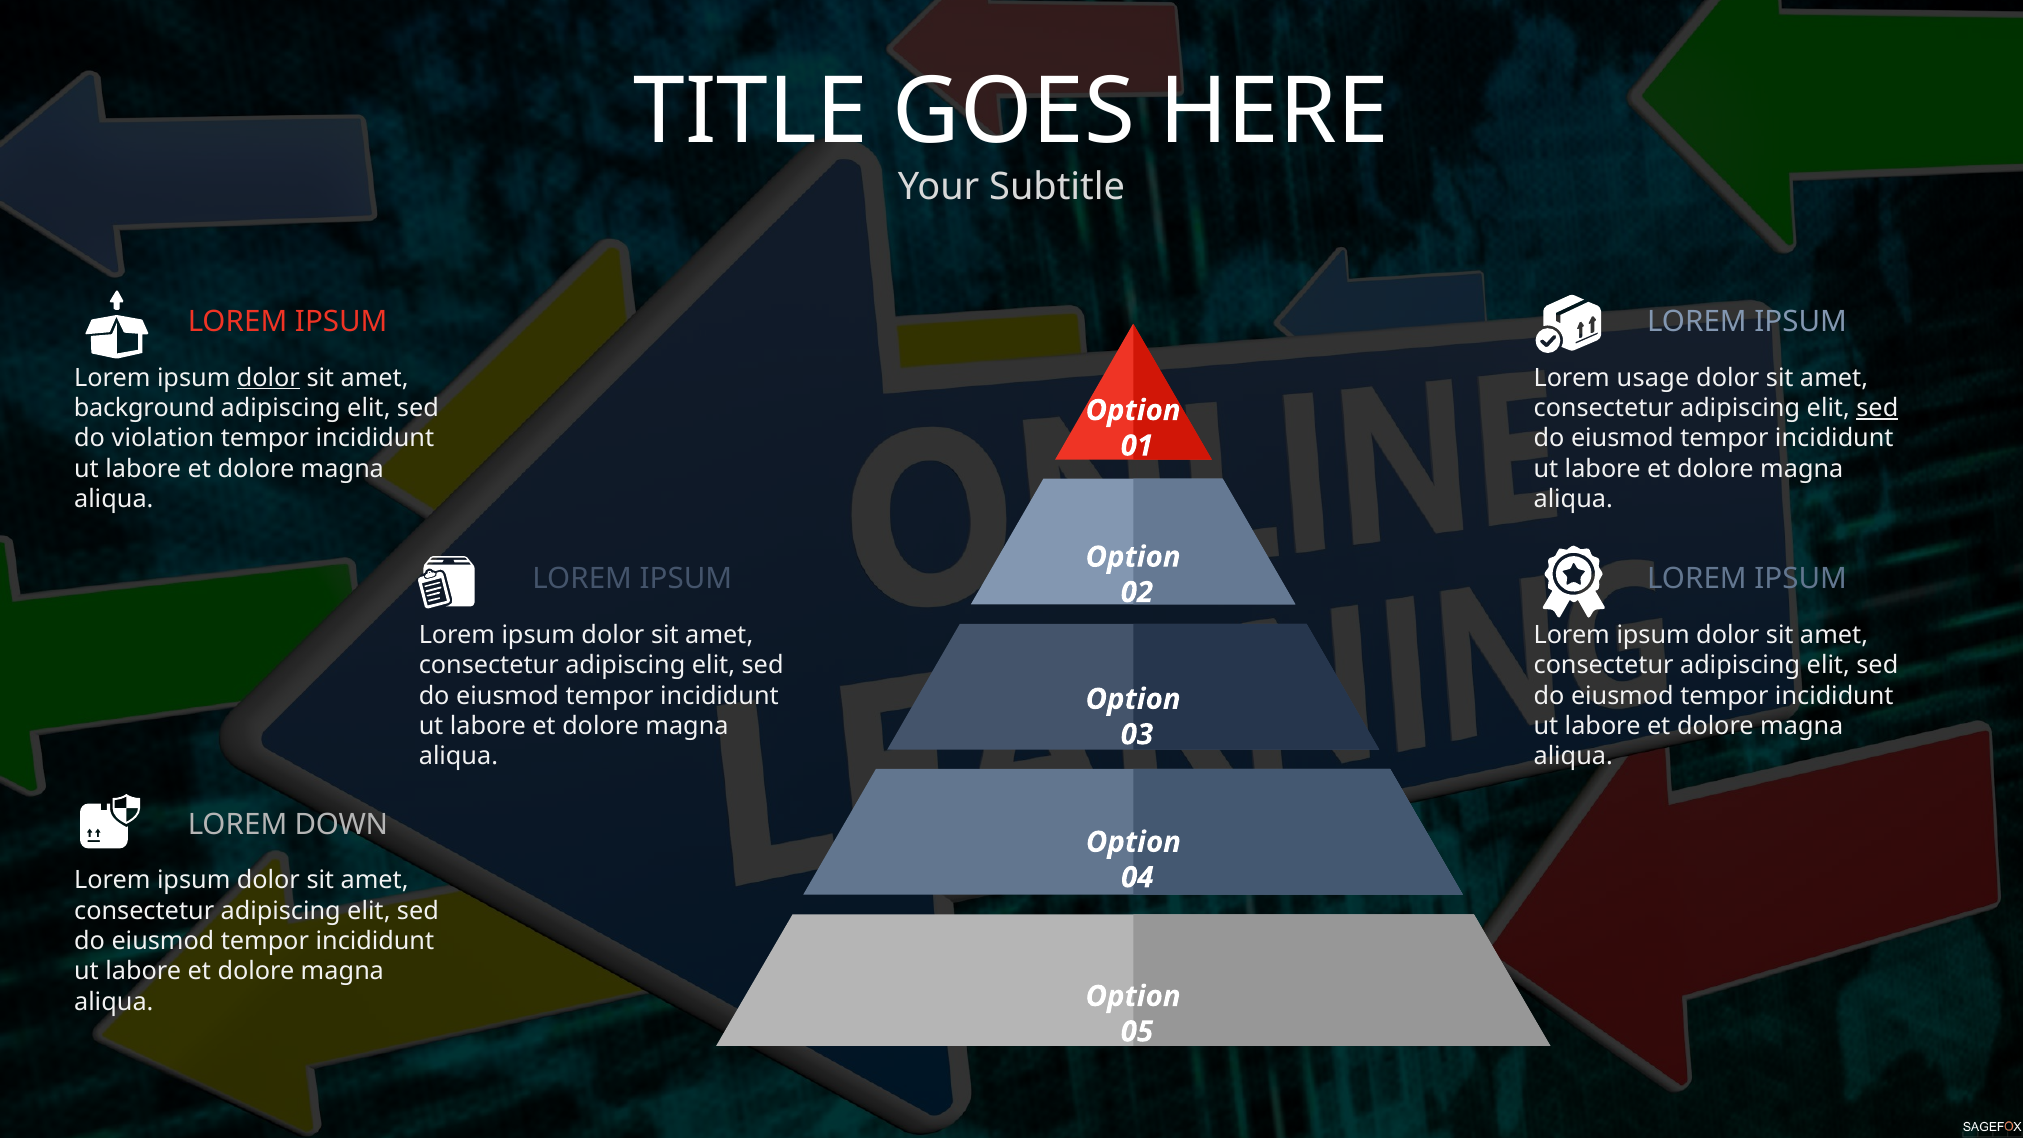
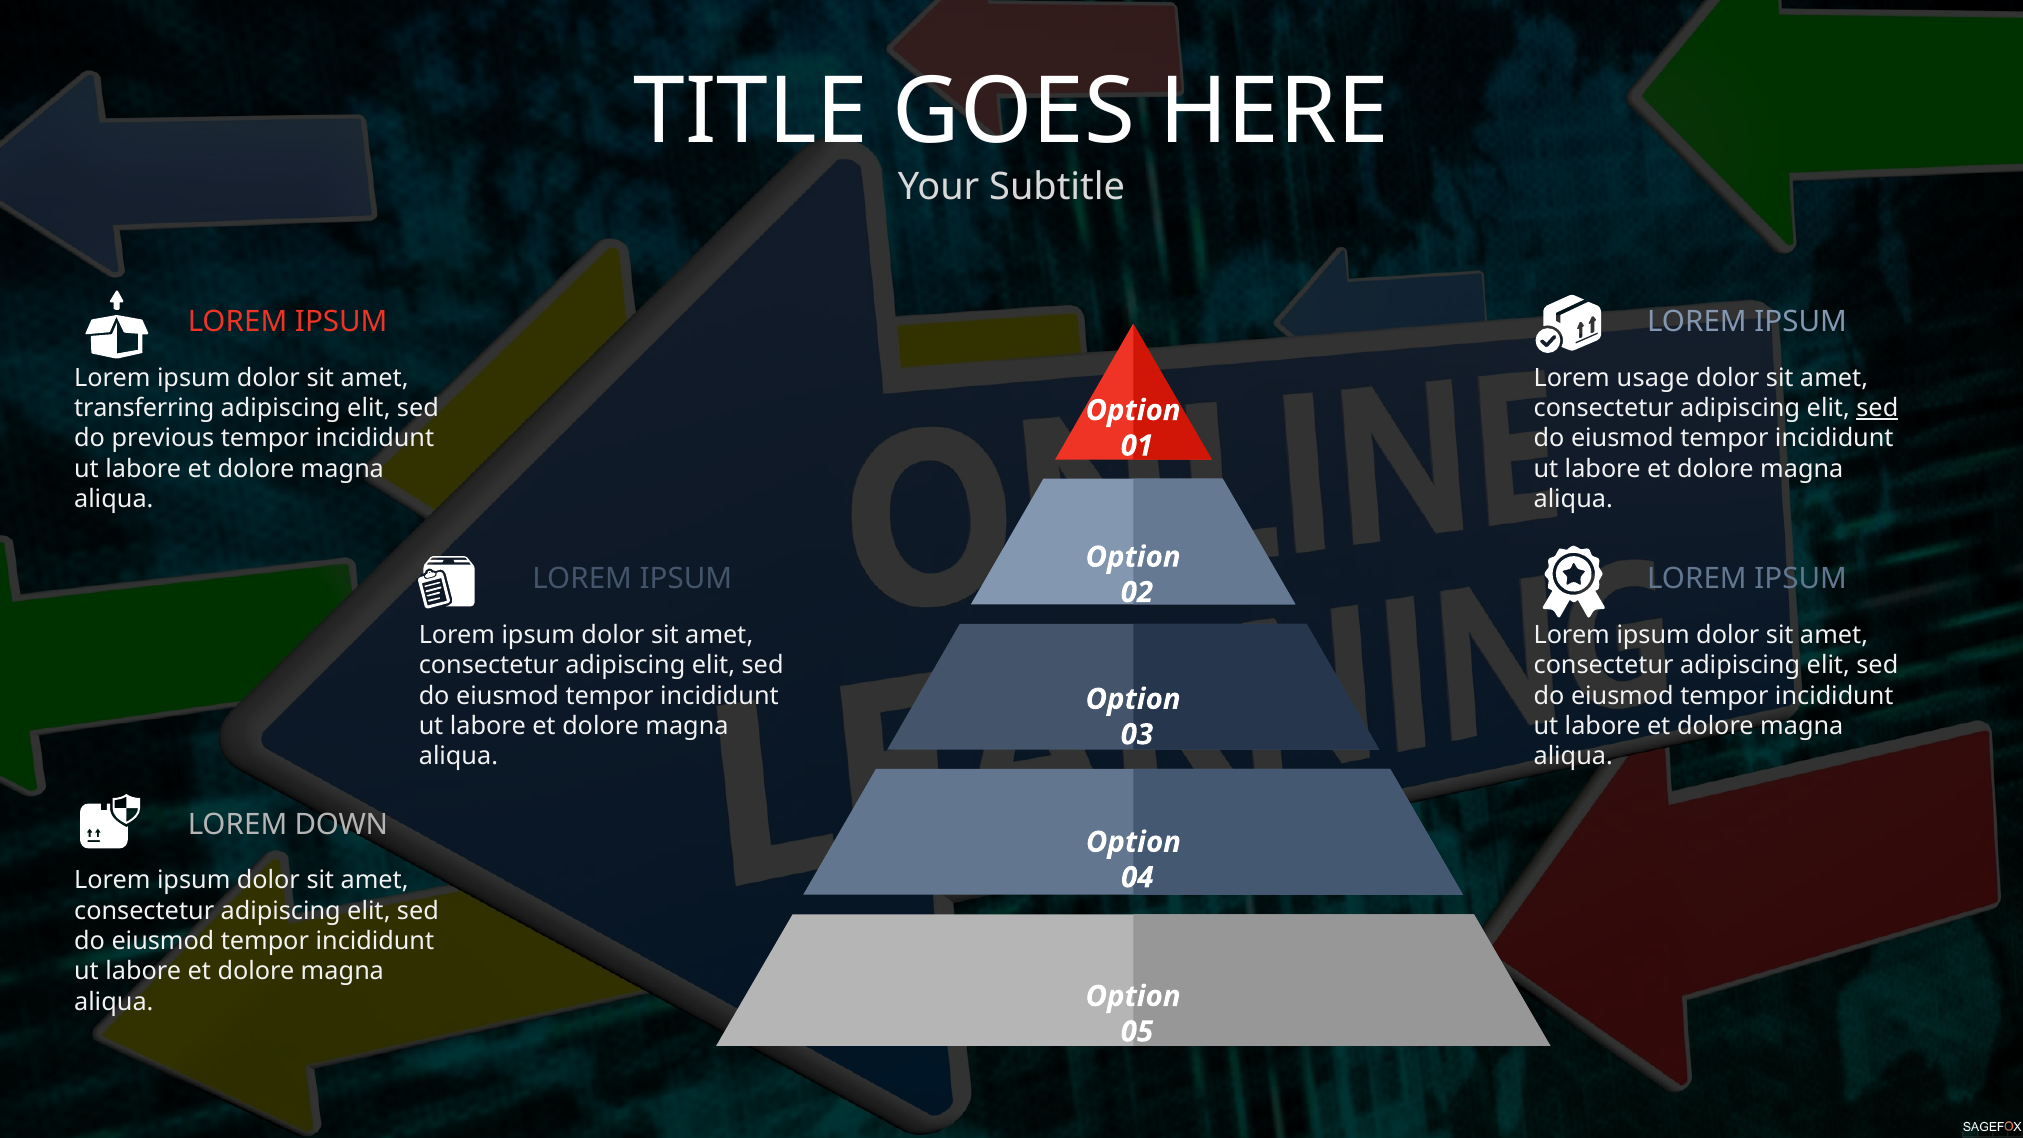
dolor at (268, 378) underline: present -> none
background: background -> transferring
violation: violation -> previous
